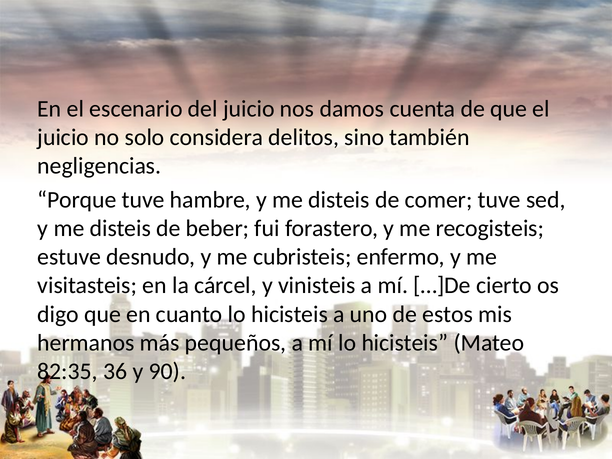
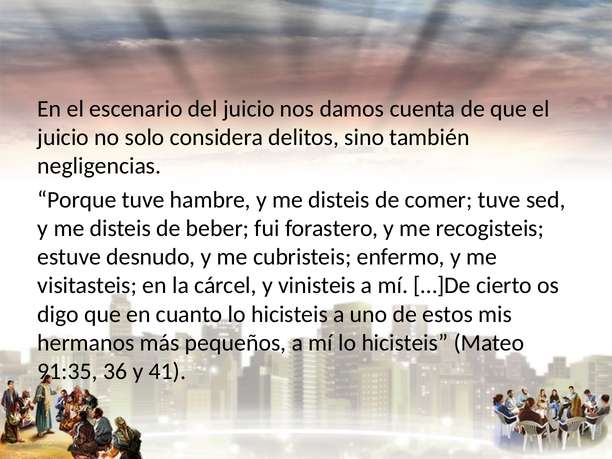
82:35: 82:35 -> 91:35
90: 90 -> 41
